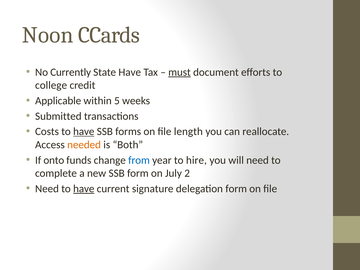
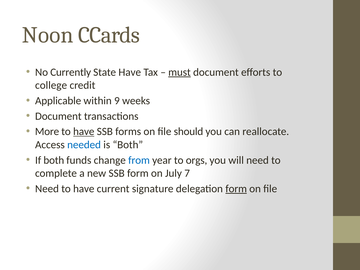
5: 5 -> 9
Submitted at (58, 116): Submitted -> Document
Costs: Costs -> More
length: length -> should
needed colour: orange -> blue
If onto: onto -> both
hire: hire -> orgs
2: 2 -> 7
have at (84, 189) underline: present -> none
form at (236, 189) underline: none -> present
